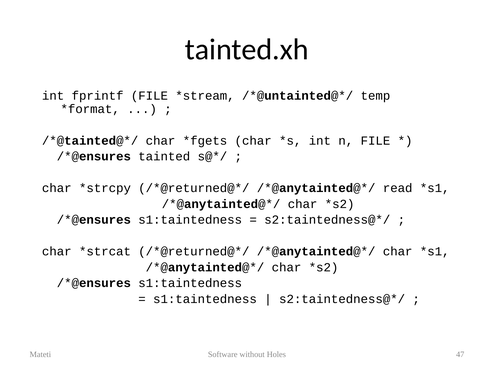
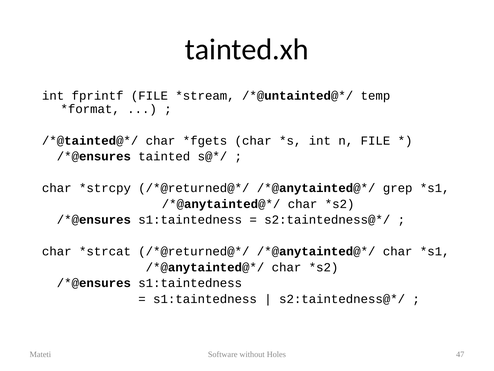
read: read -> grep
